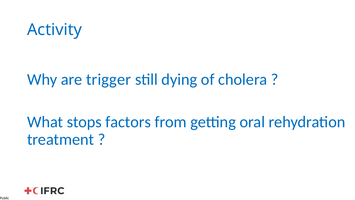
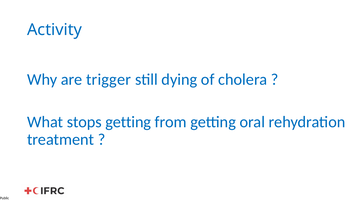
stops factors: factors -> getting
